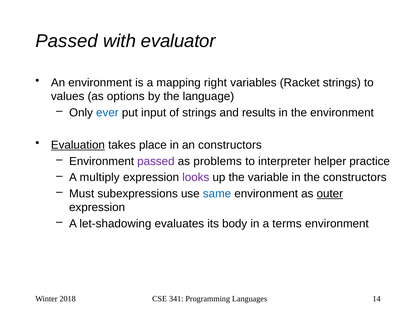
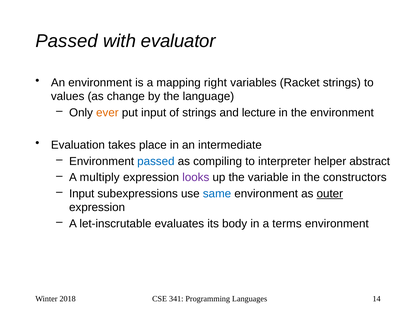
options: options -> change
ever colour: blue -> orange
results: results -> lecture
Evaluation underline: present -> none
an constructors: constructors -> intermediate
passed at (156, 161) colour: purple -> blue
problems: problems -> compiling
practice: practice -> abstract
Must at (82, 194): Must -> Input
let-shadowing: let-shadowing -> let-inscrutable
